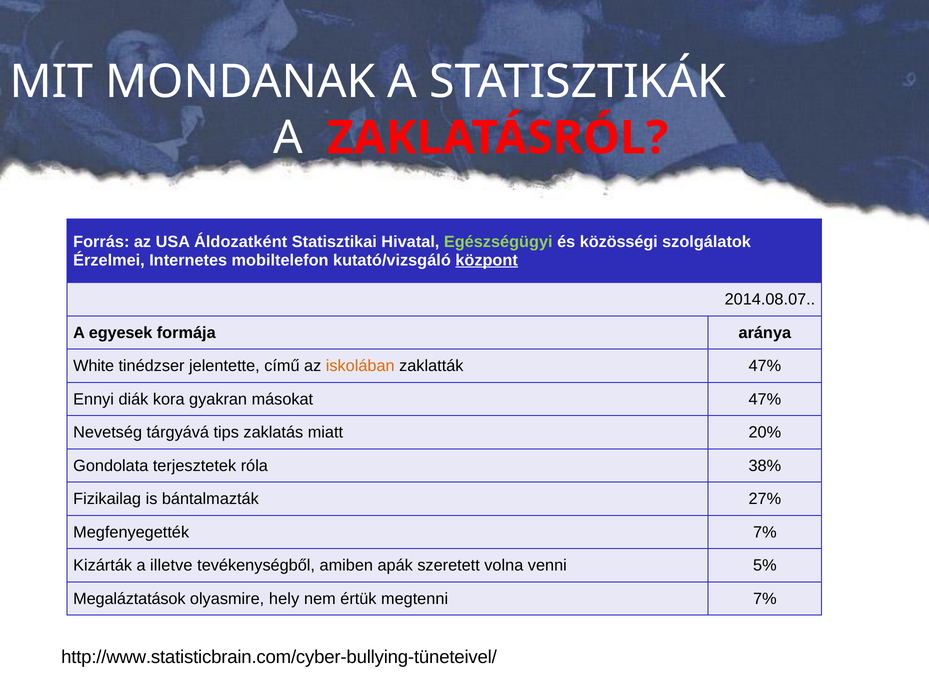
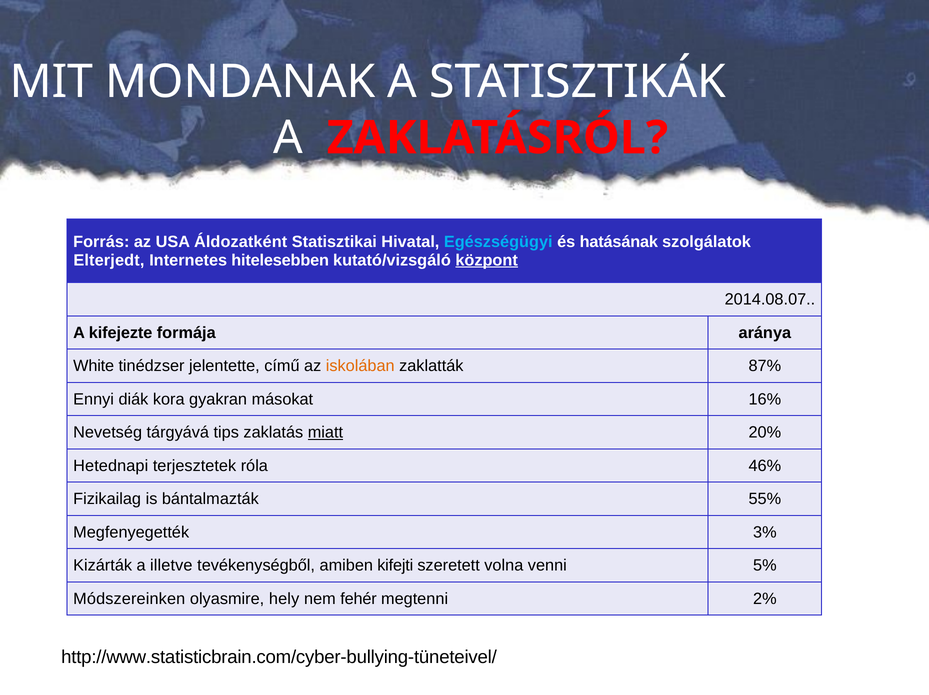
Egészségügyi colour: light green -> light blue
közösségi: közösségi -> hatásának
Érzelmei: Érzelmei -> Elterjedt
mobiltelefon: mobiltelefon -> hitelesebben
egyesek: egyesek -> kifejezte
zaklatták 47%: 47% -> 87%
másokat 47%: 47% -> 16%
miatt underline: none -> present
Gondolata: Gondolata -> Hetednapi
38%: 38% -> 46%
27%: 27% -> 55%
Megfenyegették 7%: 7% -> 3%
apák: apák -> kifejti
Megaláztatások: Megaláztatások -> Módszereinken
értük: értük -> fehér
megtenni 7%: 7% -> 2%
